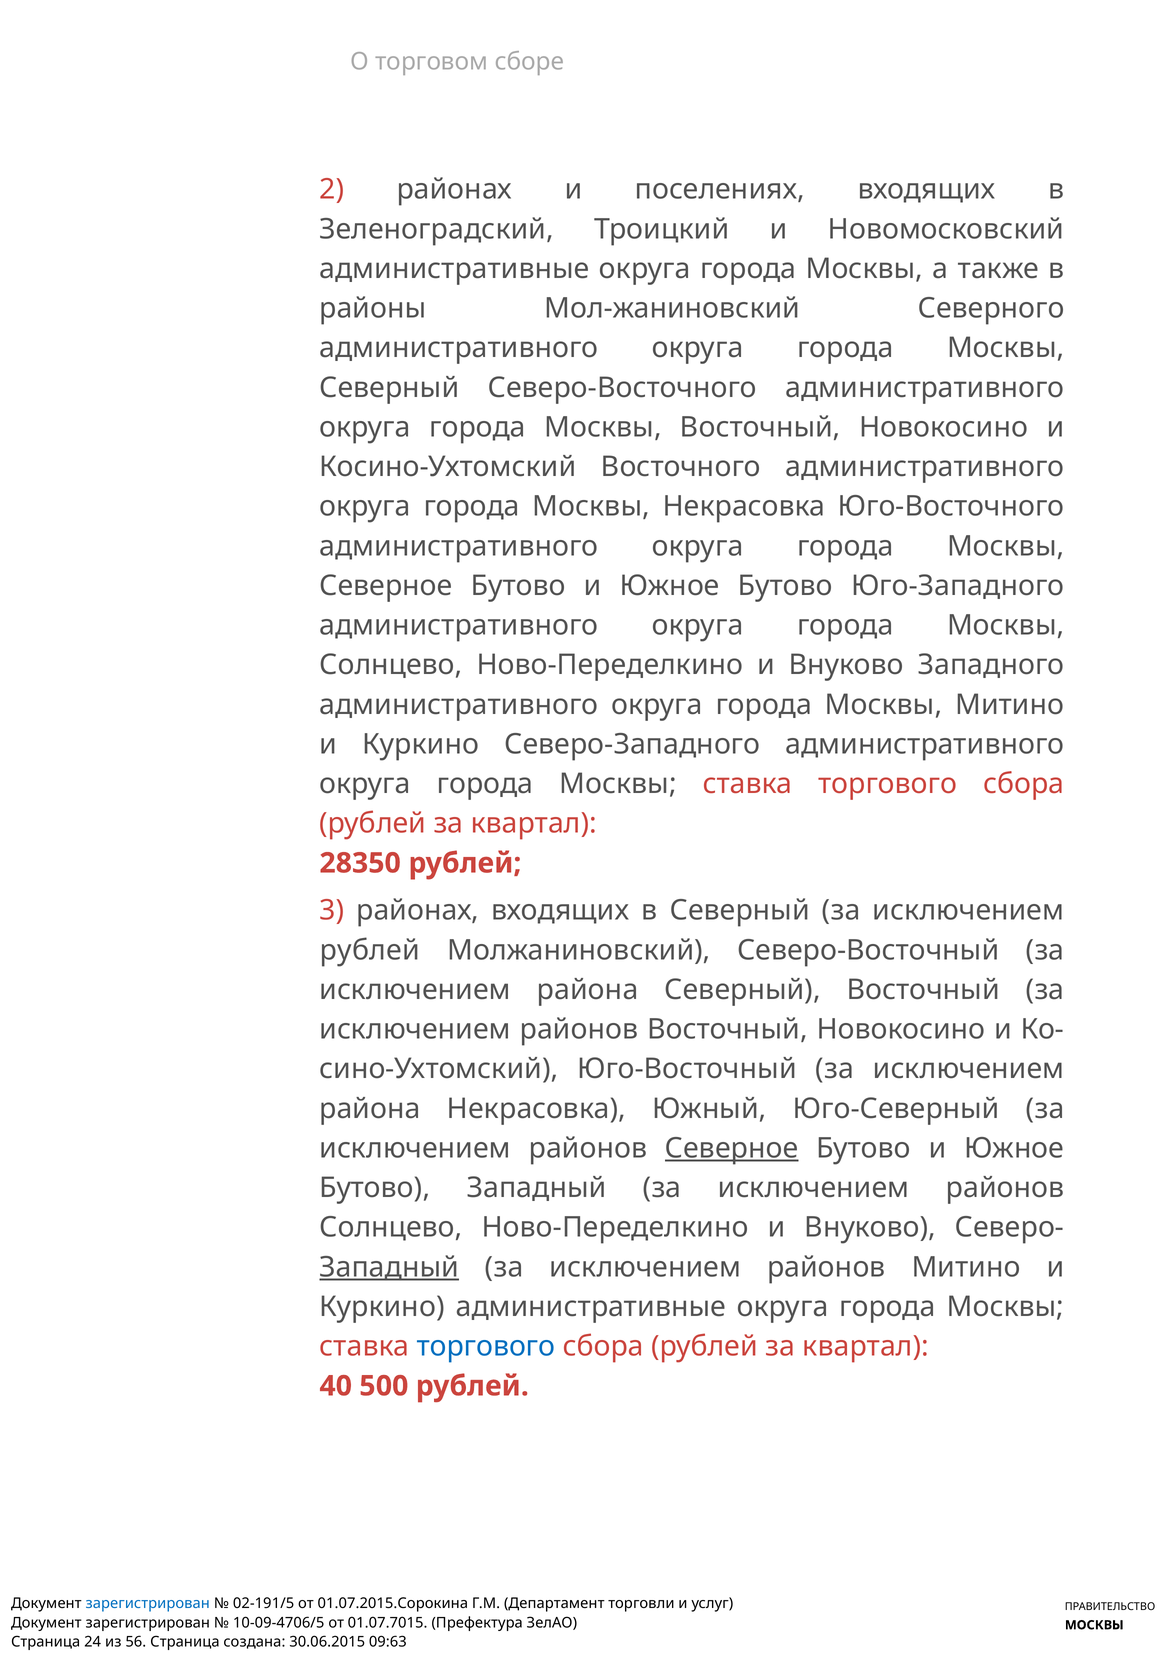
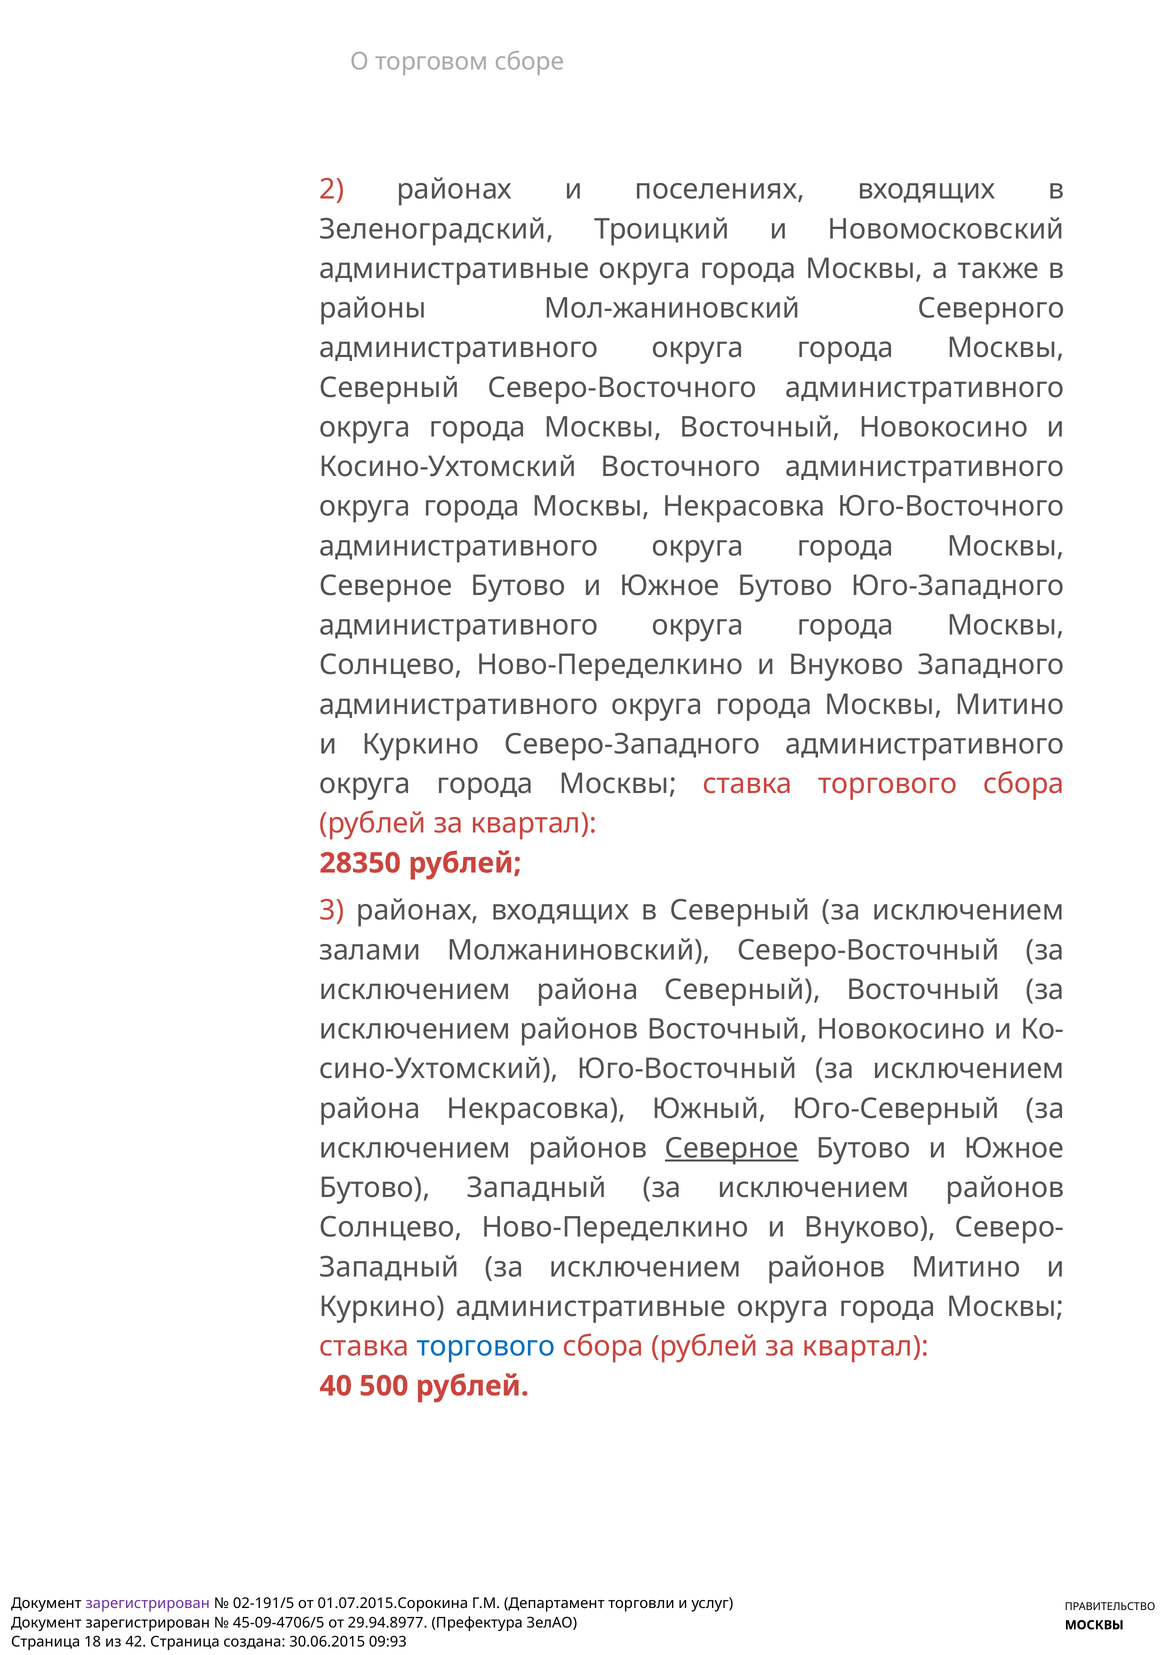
рублей at (370, 950): рублей -> залами
Западный at (389, 1266) underline: present -> none
зарегистрирован at (148, 1602) colour: blue -> purple
10-09-4706/5: 10-09-4706/5 -> 45-09-4706/5
01.07.7015: 01.07.7015 -> 29.94.8977
24: 24 -> 18
56: 56 -> 42
09:63: 09:63 -> 09:93
